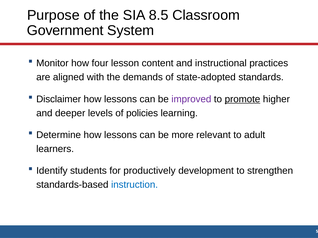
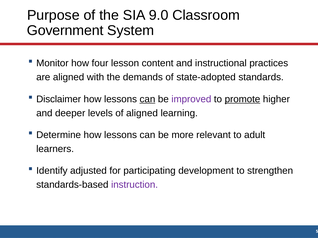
8.5: 8.5 -> 9.0
can at (147, 99) underline: none -> present
of policies: policies -> aligned
students: students -> adjusted
productively: productively -> participating
instruction colour: blue -> purple
